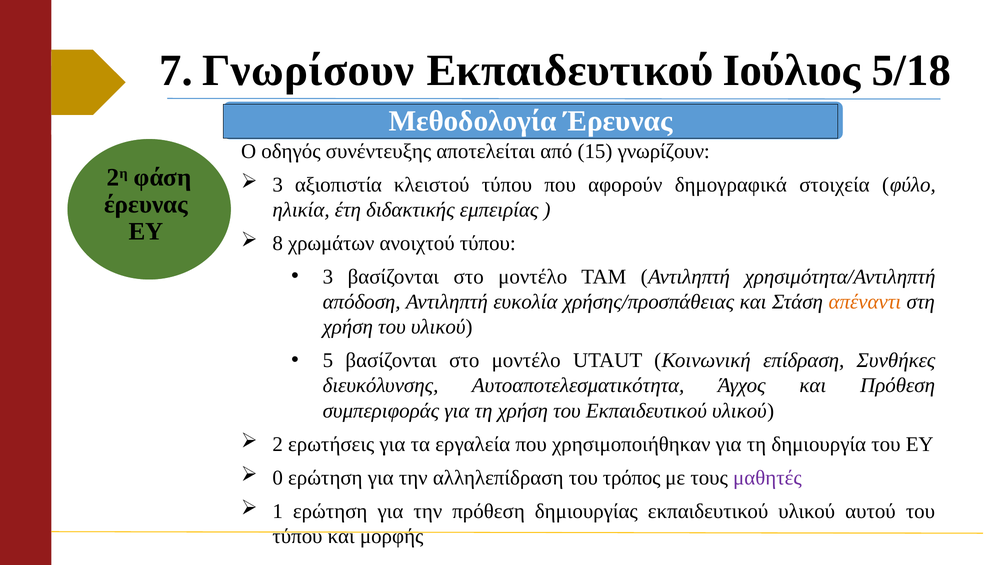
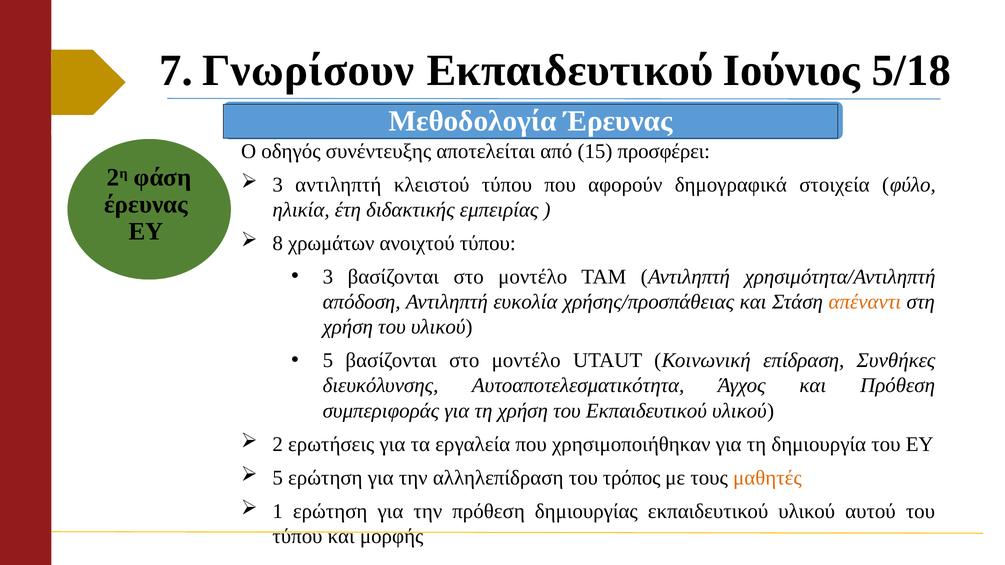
Ιούλιος: Ιούλιος -> Ιούνιος
γνωρίζουν: γνωρίζουν -> προσφέρει
3 αξιοπιστία: αξιοπιστία -> αντιληπτή
0 at (278, 478): 0 -> 5
μαθητές colour: purple -> orange
